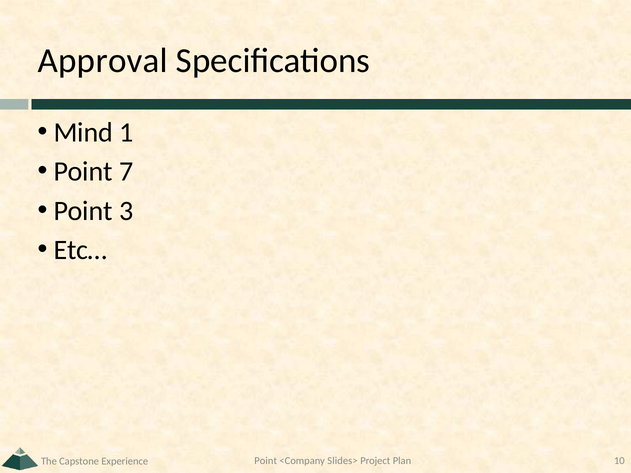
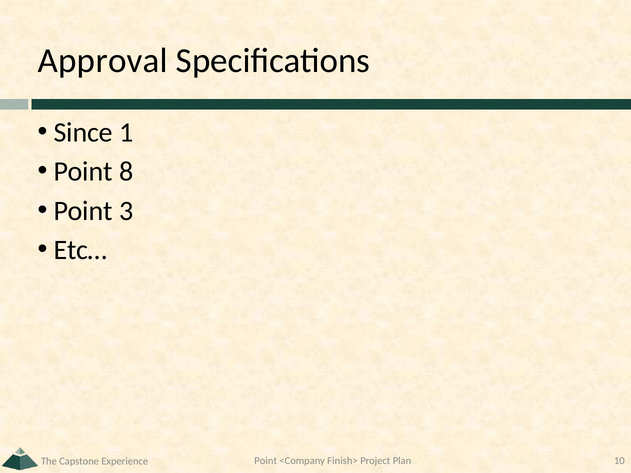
Mind: Mind -> Since
7: 7 -> 8
Slides>: Slides> -> Finish>
